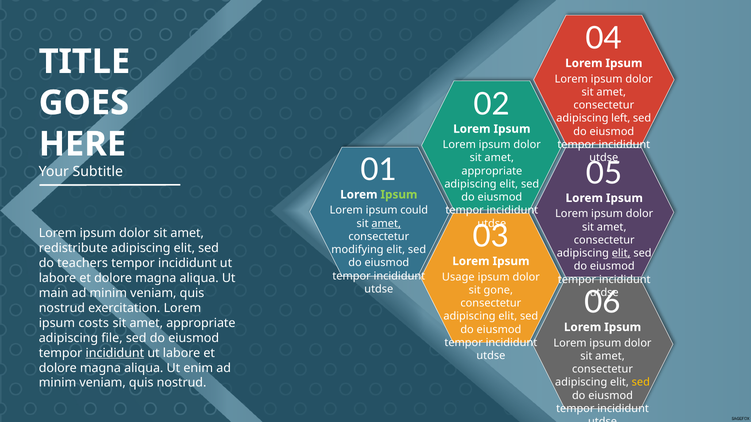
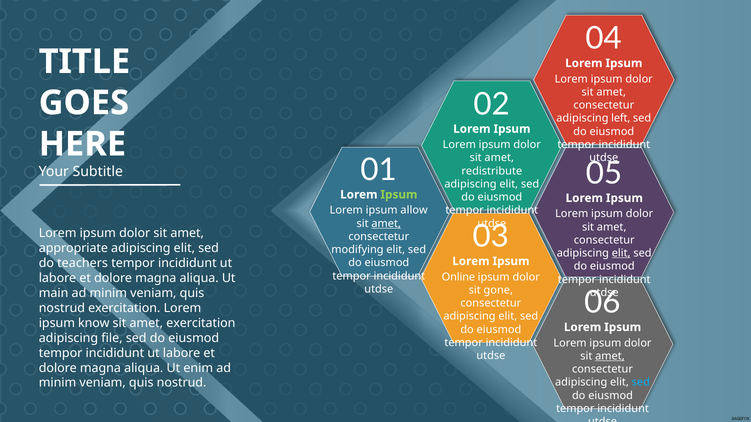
appropriate at (492, 171): appropriate -> redistribute
could: could -> allow
redistribute: redistribute -> appropriate
Usage: Usage -> Online
costs: costs -> know
appropriate at (201, 323): appropriate -> exercitation
incididunt at (115, 353) underline: present -> none
amet at (610, 356) underline: none -> present
sed at (641, 383) colour: yellow -> light blue
